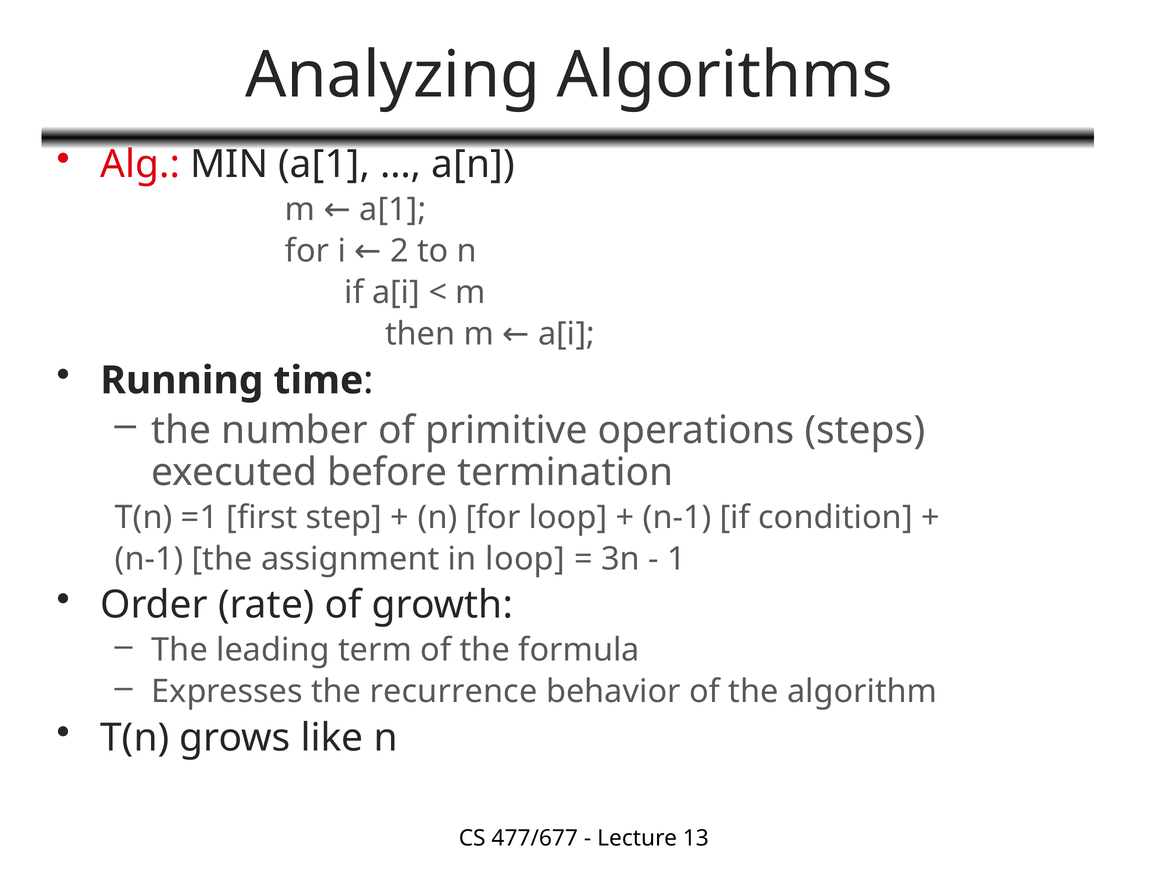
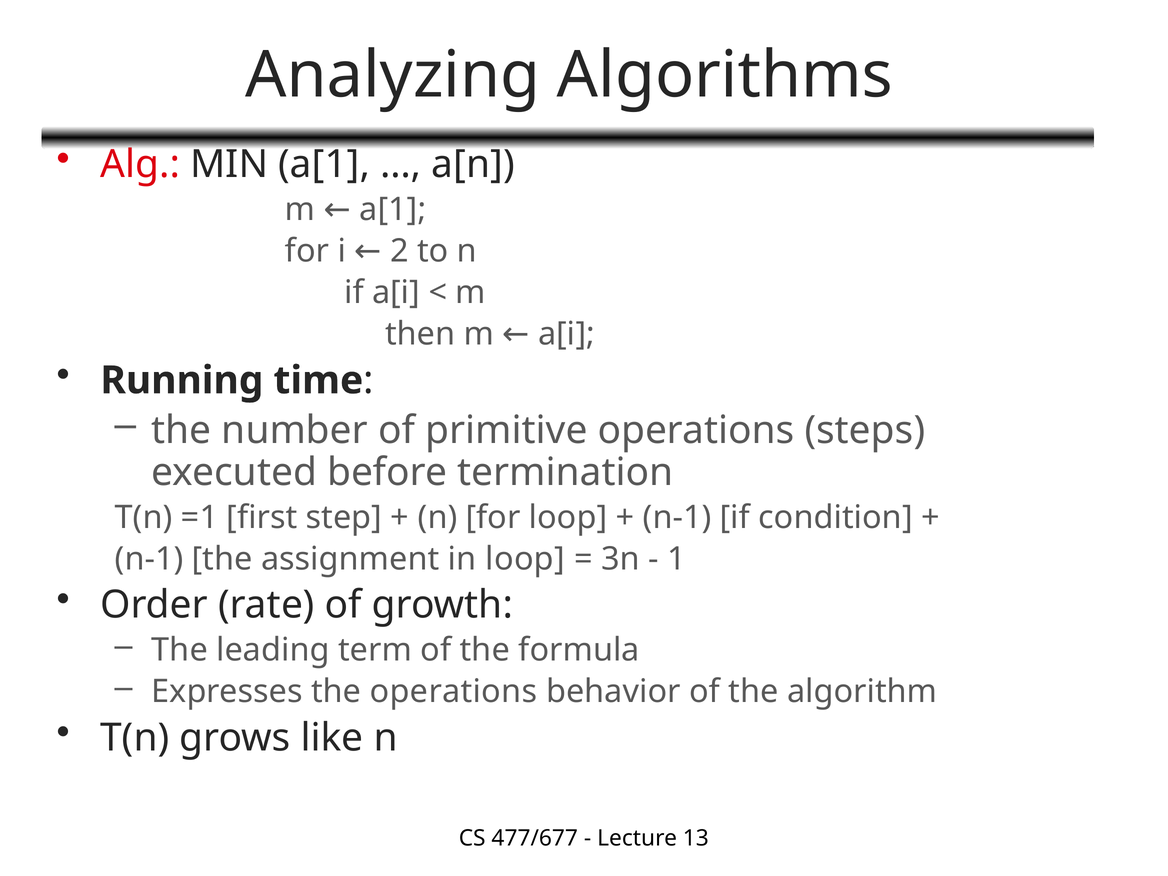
the recurrence: recurrence -> operations
